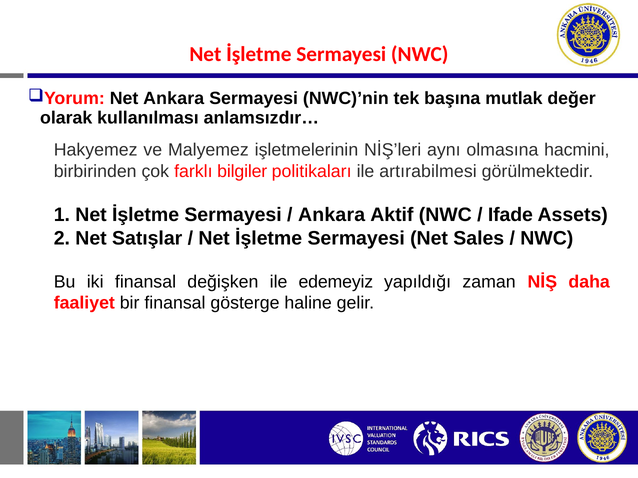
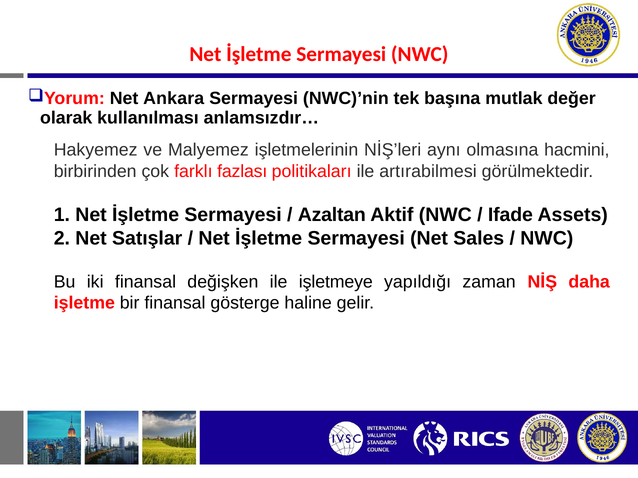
bilgiler: bilgiler -> fazlası
Ankara at (332, 215): Ankara -> Azaltan
edemeyiz: edemeyiz -> işletmeye
faaliyet: faaliyet -> işletme
